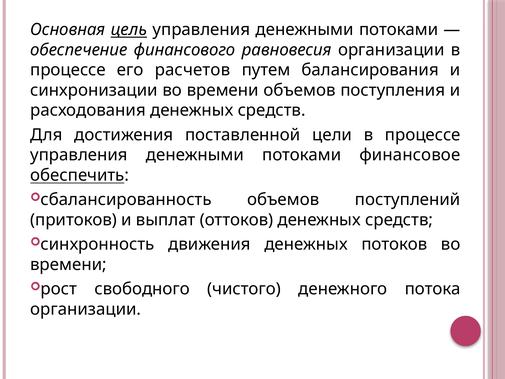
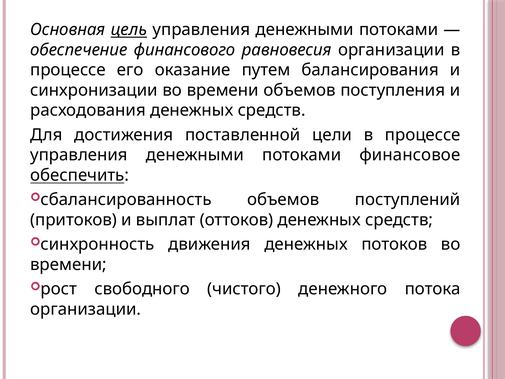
расчетов: расчетов -> оказание
